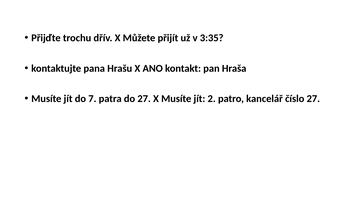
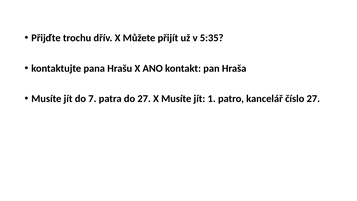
3:35: 3:35 -> 5:35
2: 2 -> 1
